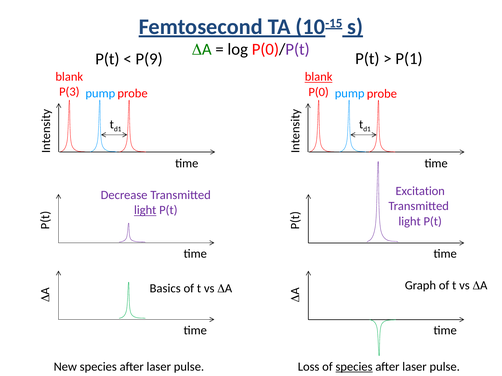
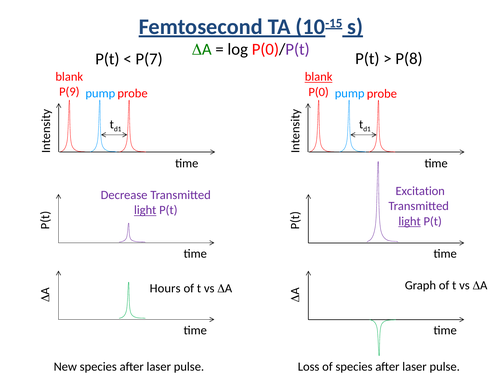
P(1: P(1 -> P(8
P(9: P(9 -> P(7
P(3: P(3 -> P(9
light at (410, 222) underline: none -> present
Basics: Basics -> Hours
species at (354, 367) underline: present -> none
